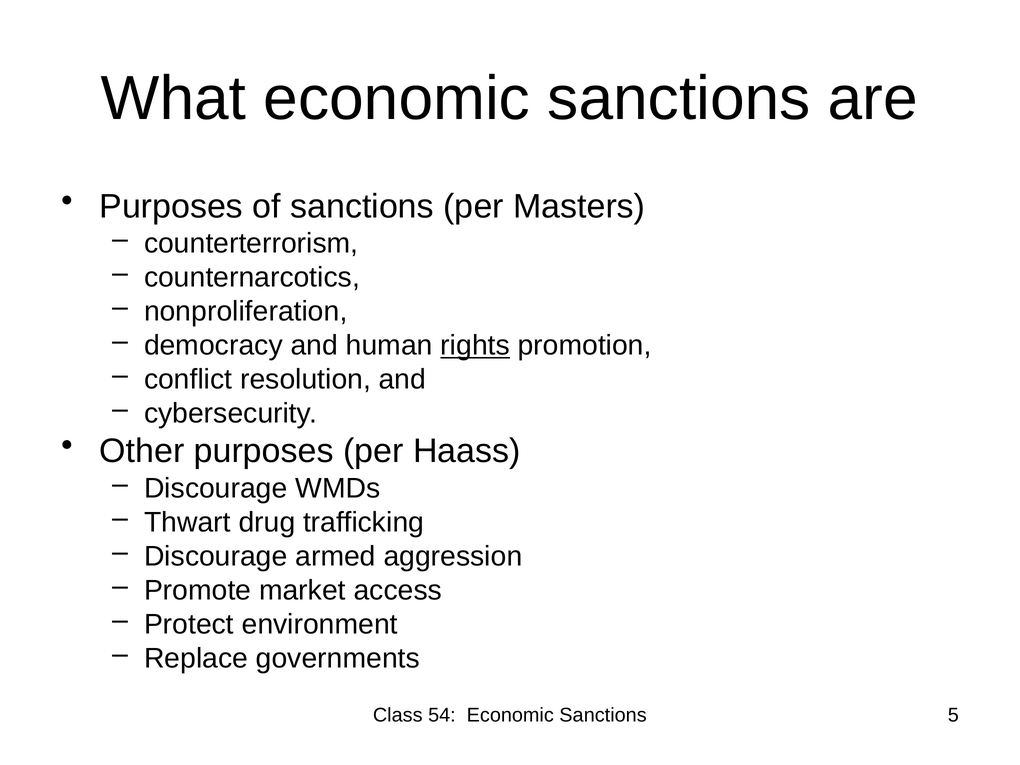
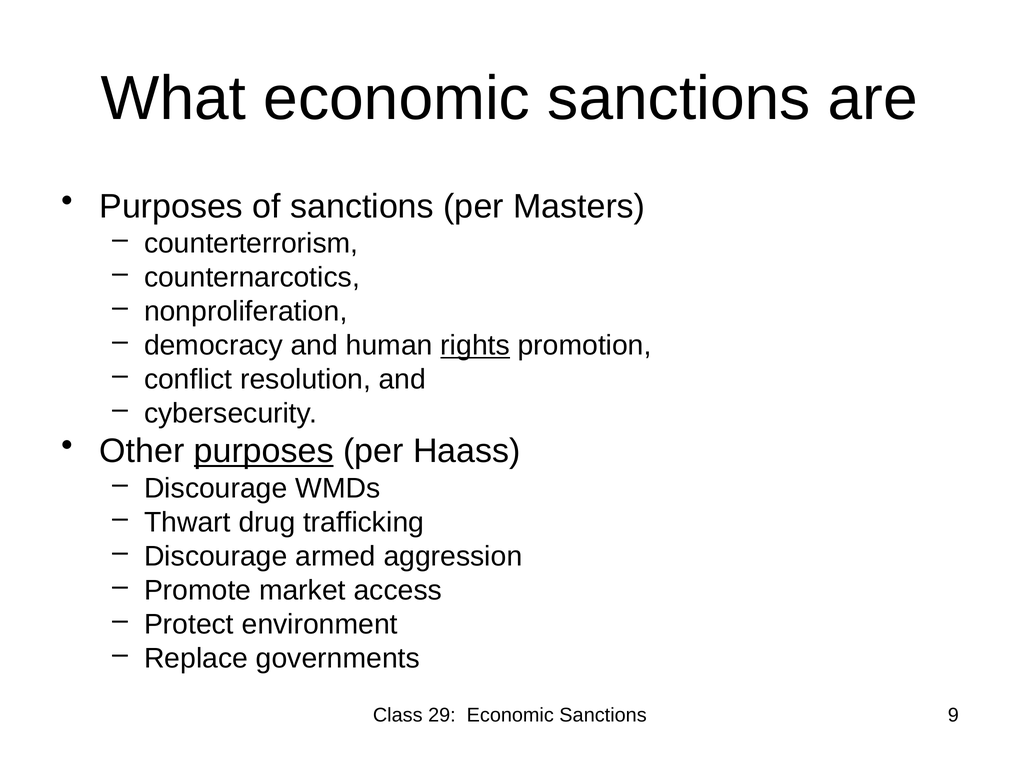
purposes at (264, 451) underline: none -> present
54: 54 -> 29
5: 5 -> 9
